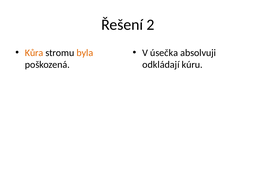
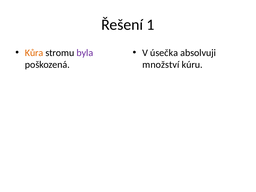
2: 2 -> 1
byla colour: orange -> purple
odkládají: odkládají -> množství
